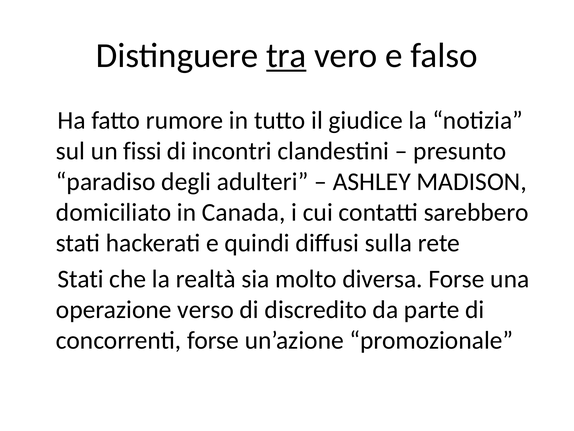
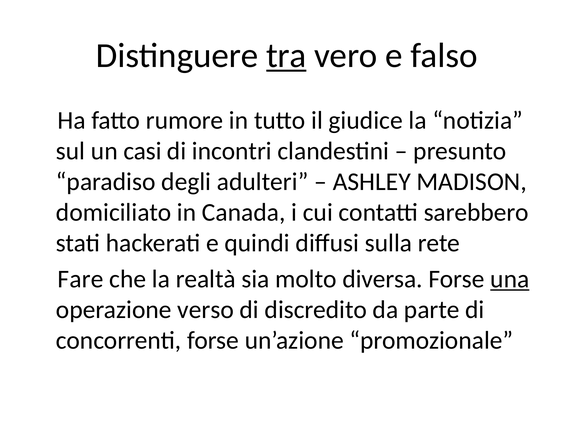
fissi: fissi -> casi
Stati at (81, 279): Stati -> Fare
una underline: none -> present
